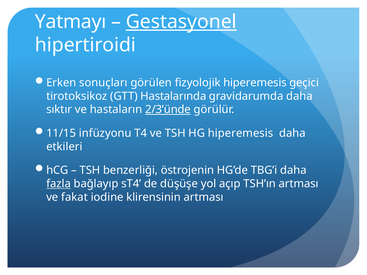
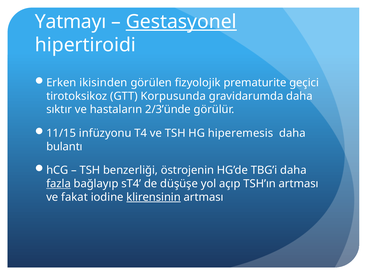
sonuçları: sonuçları -> ikisinden
fizyolojik hiperemesis: hiperemesis -> prematurite
Hastalarında: Hastalarında -> Korpusunda
2/3’ünde underline: present -> none
etkileri: etkileri -> bulantı
klirensinin underline: none -> present
